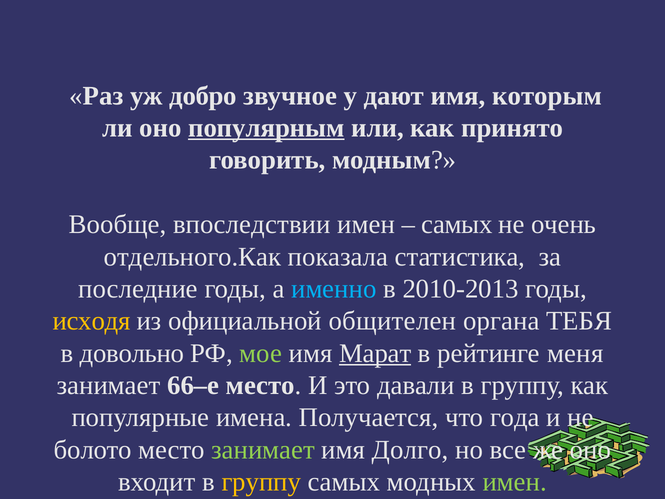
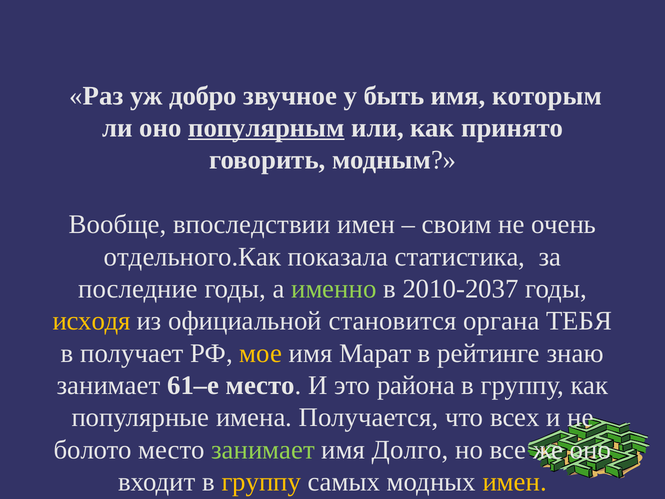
дают: дают -> быть
самых at (457, 224): самых -> своим
именно colour: light blue -> light green
2010-2013: 2010-2013 -> 2010-2037
общителен: общителен -> становится
довольно: довольно -> получает
мое colour: light green -> yellow
Марат underline: present -> none
меня: меня -> знаю
66–е: 66–е -> 61–е
давали: давали -> района
года: года -> всех
имен at (515, 482) colour: light green -> yellow
